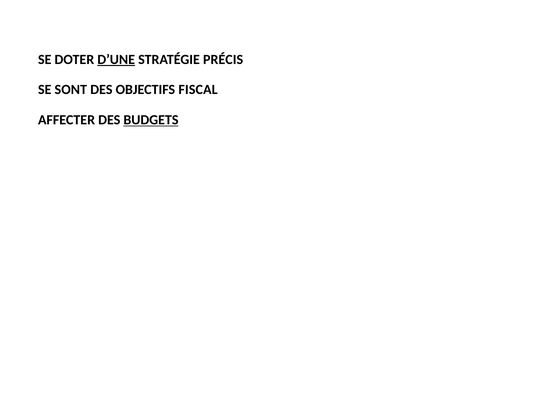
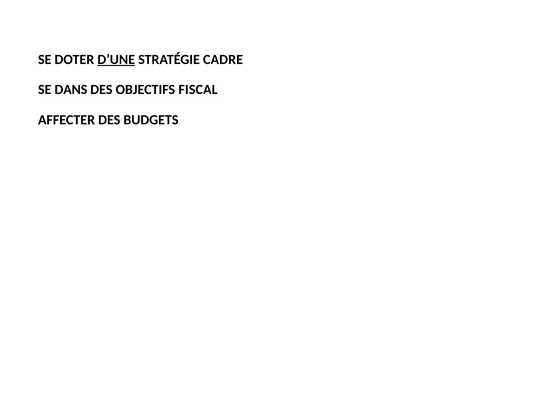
PRÉCIS: PRÉCIS -> CADRE
SONT: SONT -> DANS
BUDGETS underline: present -> none
